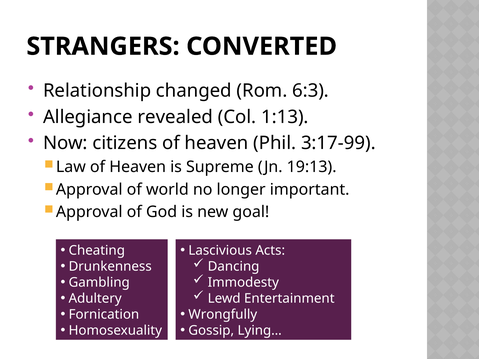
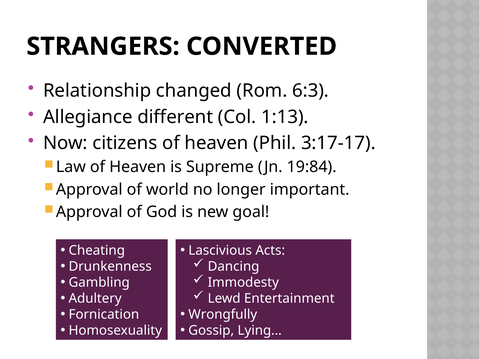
revealed: revealed -> different
3:17-99: 3:17-99 -> 3:17-17
19:13: 19:13 -> 19:84
